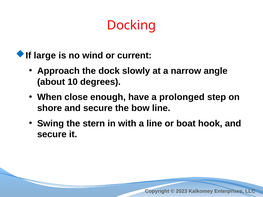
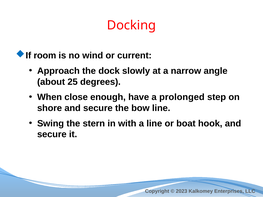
large: large -> room
10: 10 -> 25
